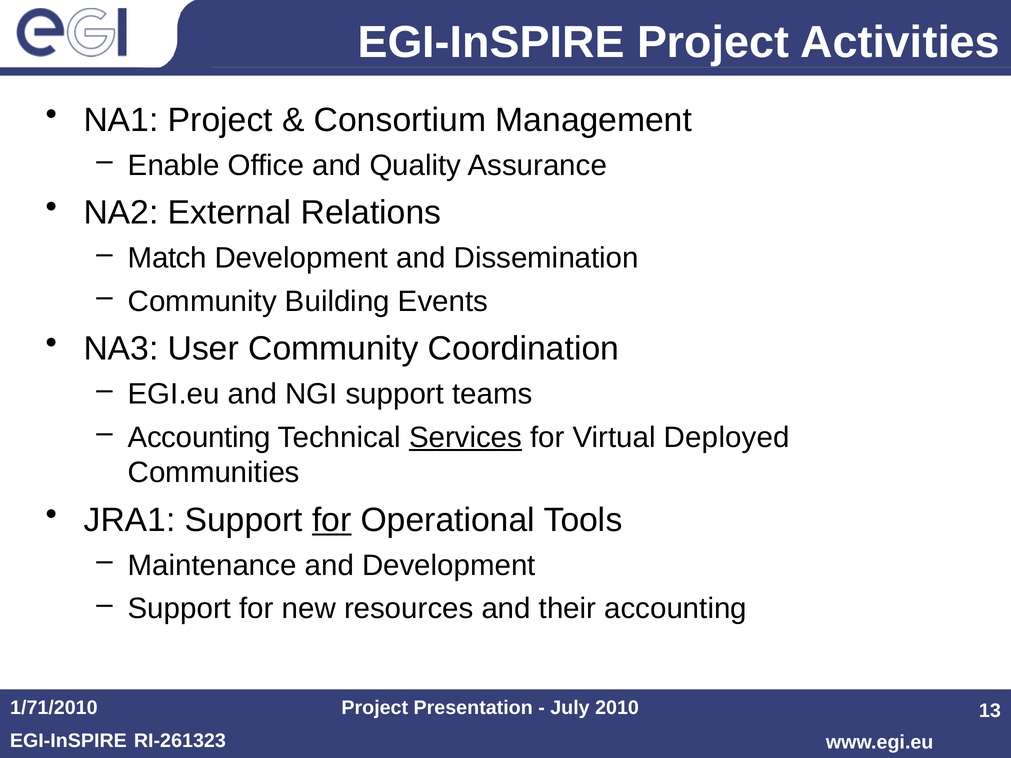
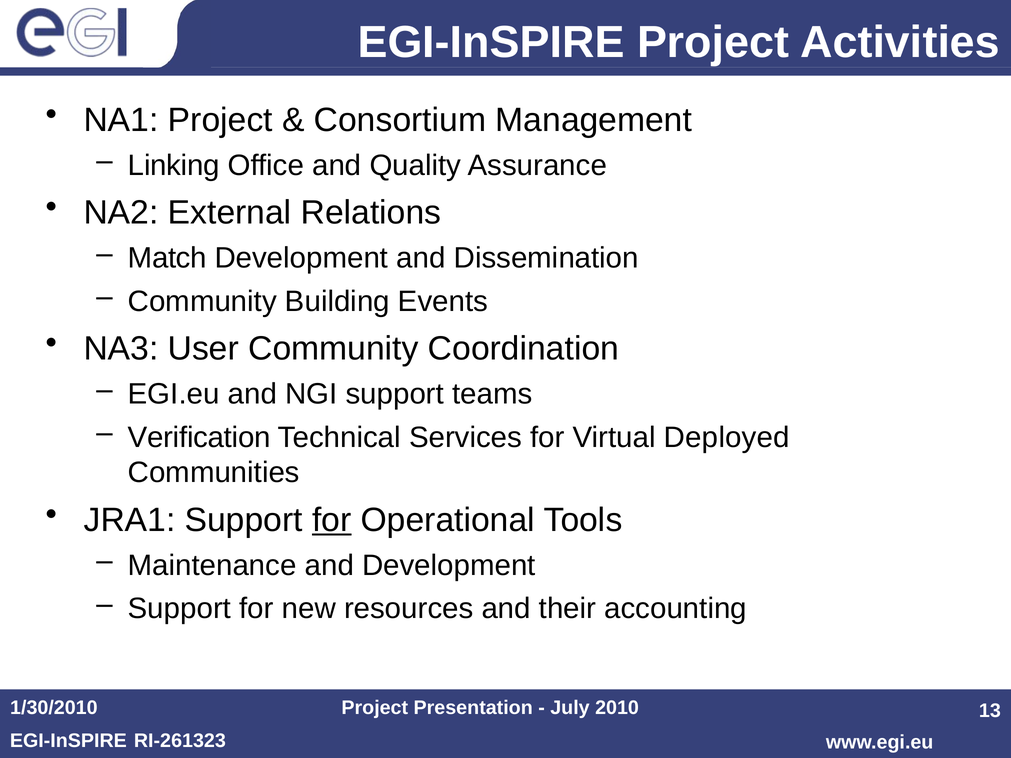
Enable: Enable -> Linking
Accounting at (199, 437): Accounting -> Verification
Services underline: present -> none
1/71/2010: 1/71/2010 -> 1/30/2010
